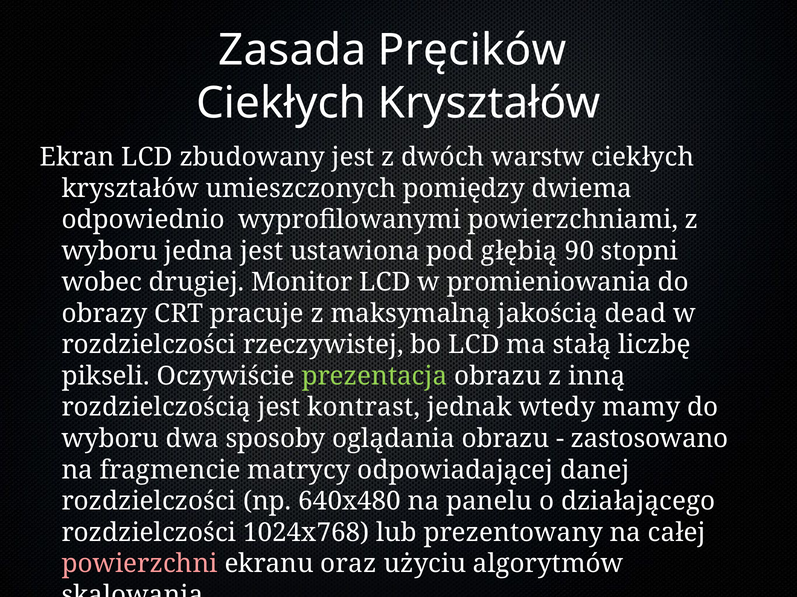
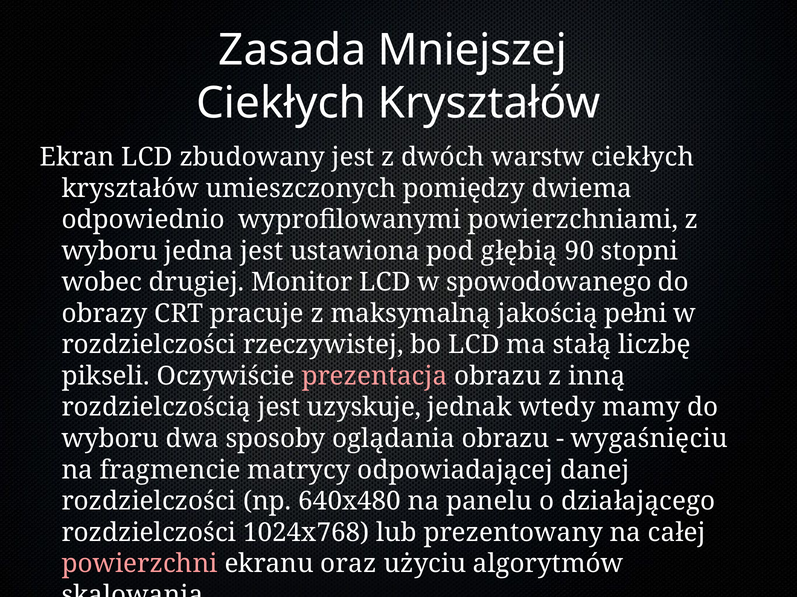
Pręcików: Pręcików -> Mniejszej
promieniowania: promieniowania -> spowodowanego
dead: dead -> pełni
prezentacja colour: light green -> pink
kontrast: kontrast -> uzyskuje
zastosowano: zastosowano -> wygaśnięciu
